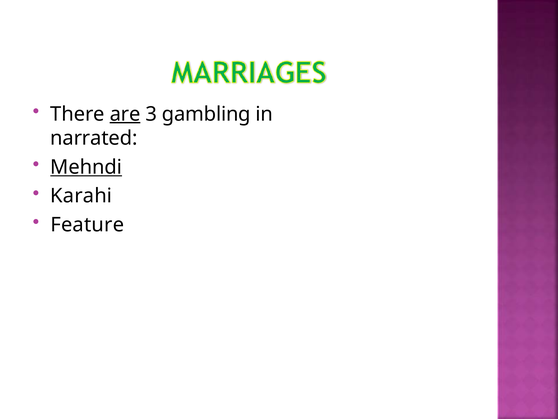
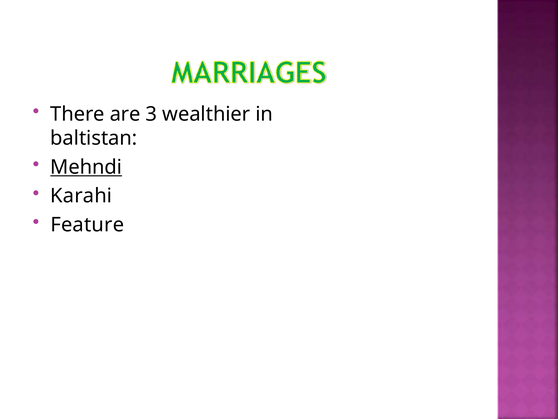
are underline: present -> none
gambling: gambling -> wealthier
narrated: narrated -> baltistan
